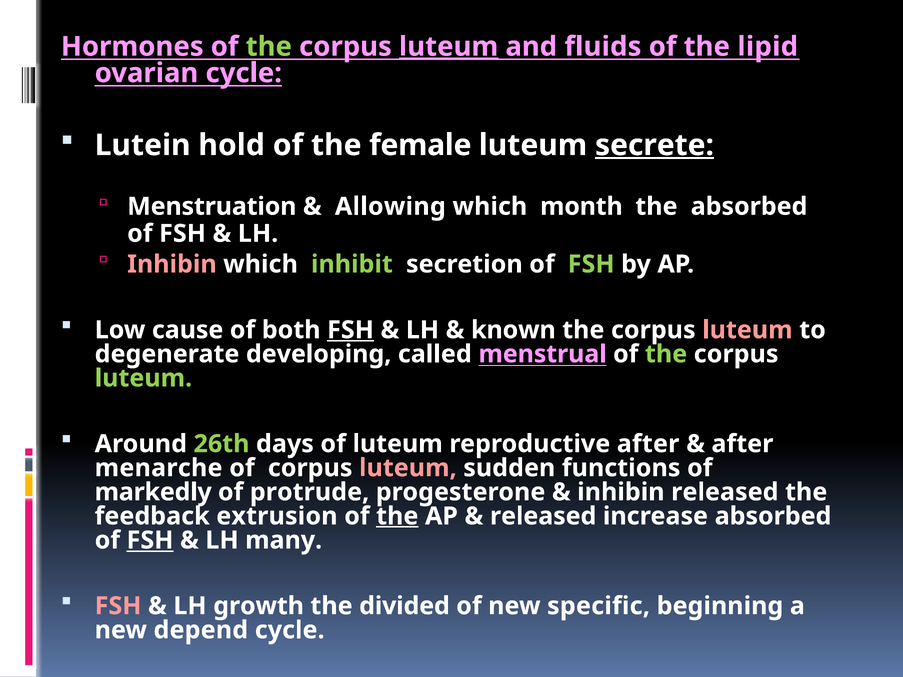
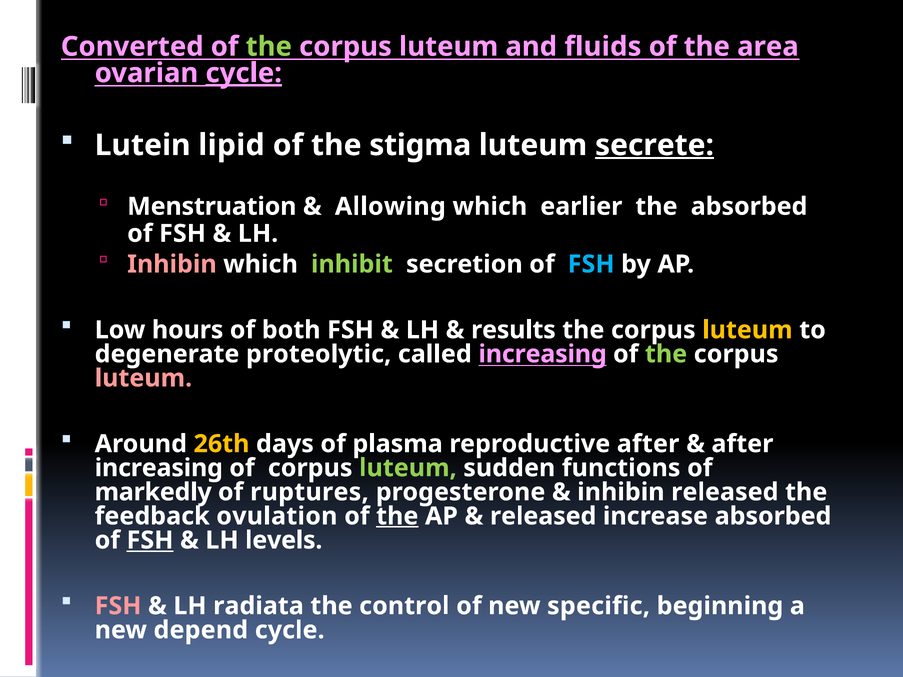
Hormones: Hormones -> Converted
luteum at (449, 47) underline: present -> none
lipid: lipid -> area
cycle at (244, 73) underline: none -> present
hold: hold -> lipid
female: female -> stigma
month: month -> earlier
FSH at (591, 264) colour: light green -> light blue
cause: cause -> hours
FSH at (351, 330) underline: present -> none
known: known -> results
luteum at (747, 330) colour: pink -> yellow
developing: developing -> proteolytic
called menstrual: menstrual -> increasing
luteum at (143, 378) colour: light green -> pink
26th colour: light green -> yellow
of luteum: luteum -> plasma
menarche at (159, 468): menarche -> increasing
luteum at (408, 468) colour: pink -> light green
protrude: protrude -> ruptures
extrusion: extrusion -> ovulation
many: many -> levels
growth: growth -> radiata
divided: divided -> control
